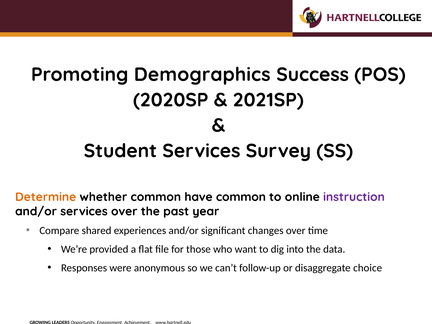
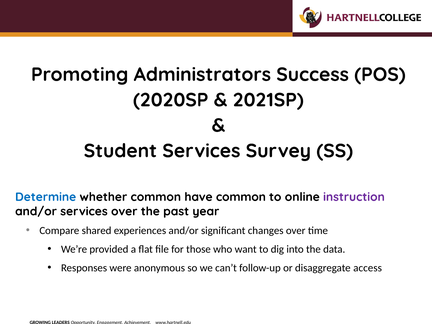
Demographics: Demographics -> Administrators
Determine colour: orange -> blue
choice: choice -> access
